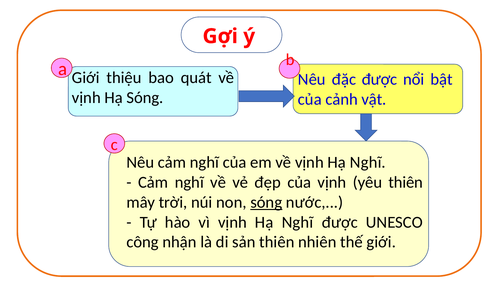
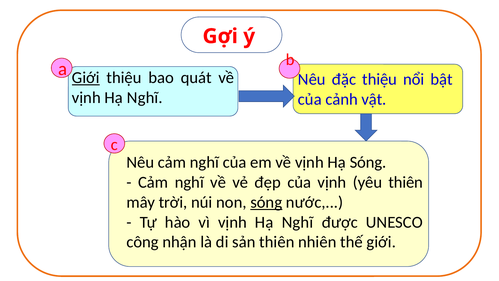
Giới at (86, 78) underline: none -> present
đặc được: được -> thiệu
Sóng at (145, 98): Sóng -> Nghĩ
về vịnh Hạ Nghĩ: Nghĩ -> Sóng
